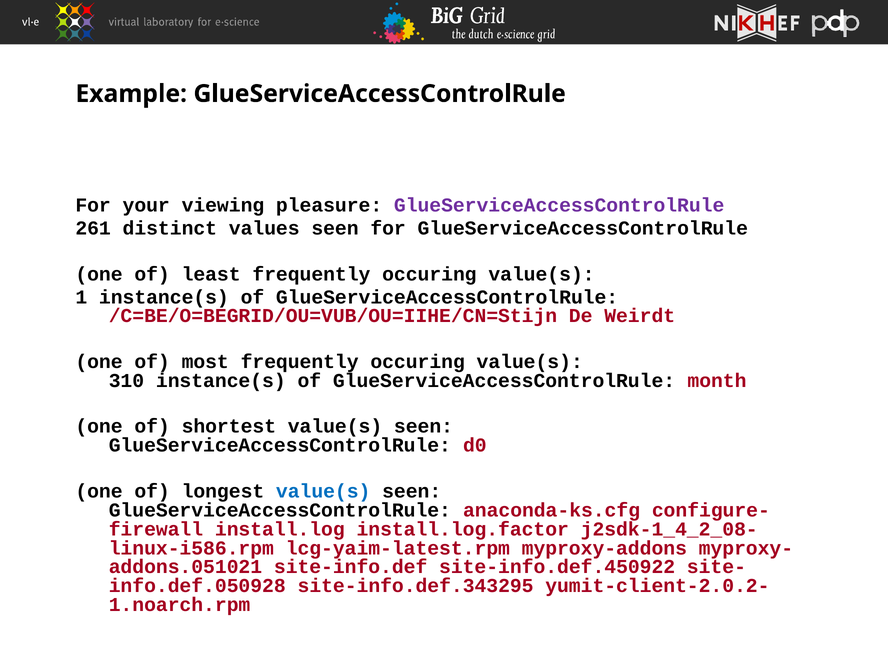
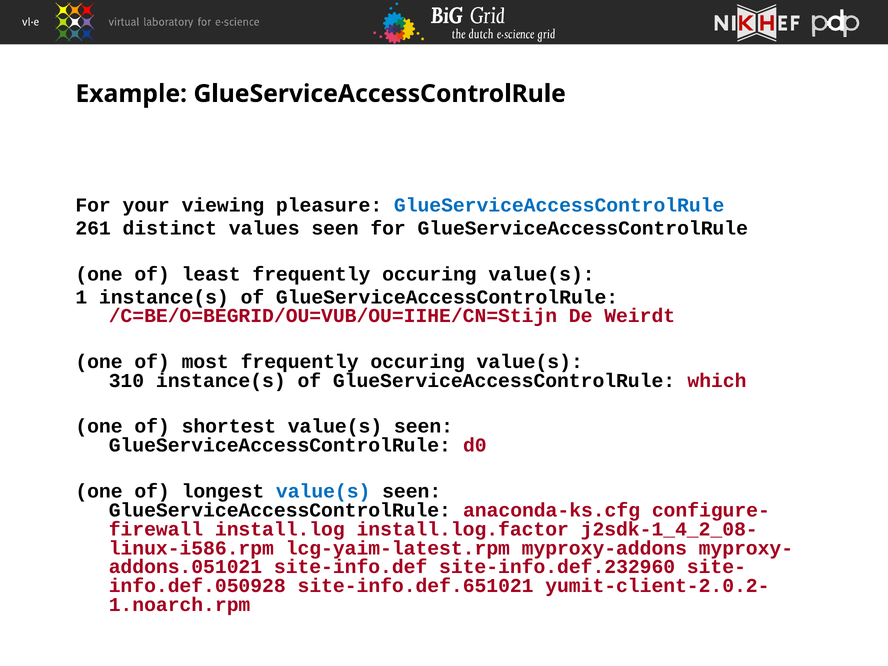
GlueServiceAccessControlRule at (559, 205) colour: purple -> blue
month: month -> which
site-info.def.450922: site-info.def.450922 -> site-info.def.232960
site-info.def.343295: site-info.def.343295 -> site-info.def.651021
